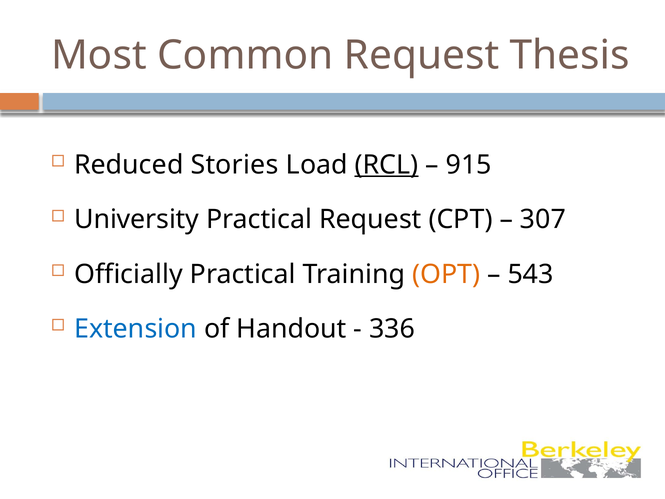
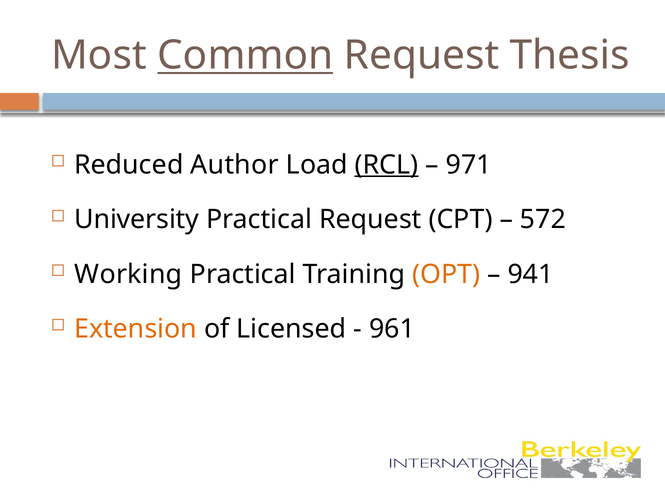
Common underline: none -> present
Stories: Stories -> Author
915: 915 -> 971
307: 307 -> 572
Officially: Officially -> Working
543: 543 -> 941
Extension colour: blue -> orange
Handout: Handout -> Licensed
336: 336 -> 961
